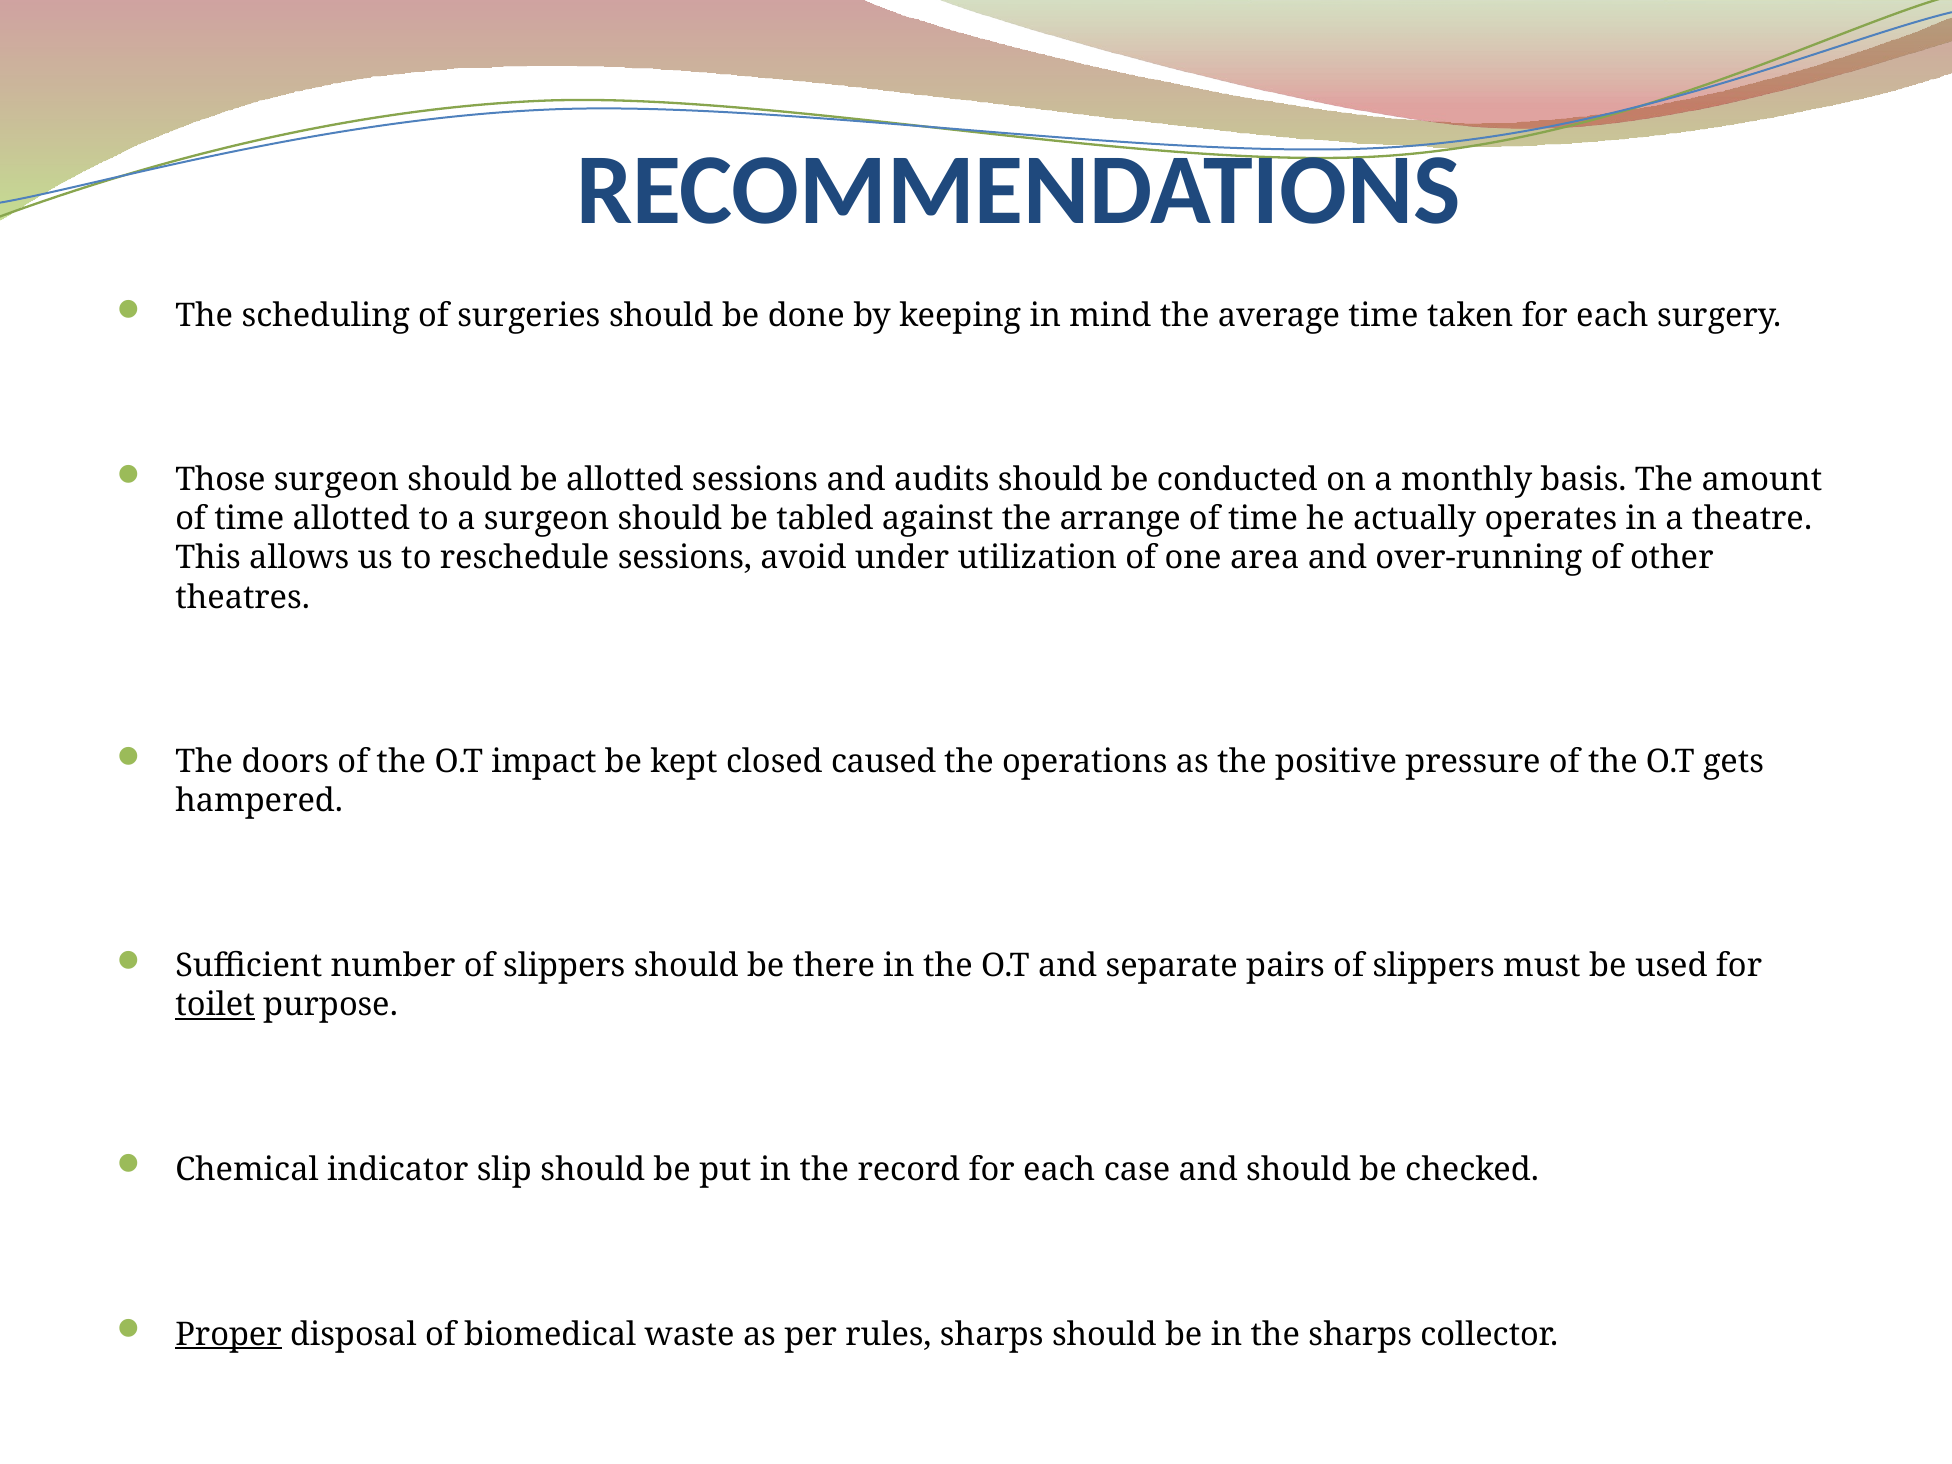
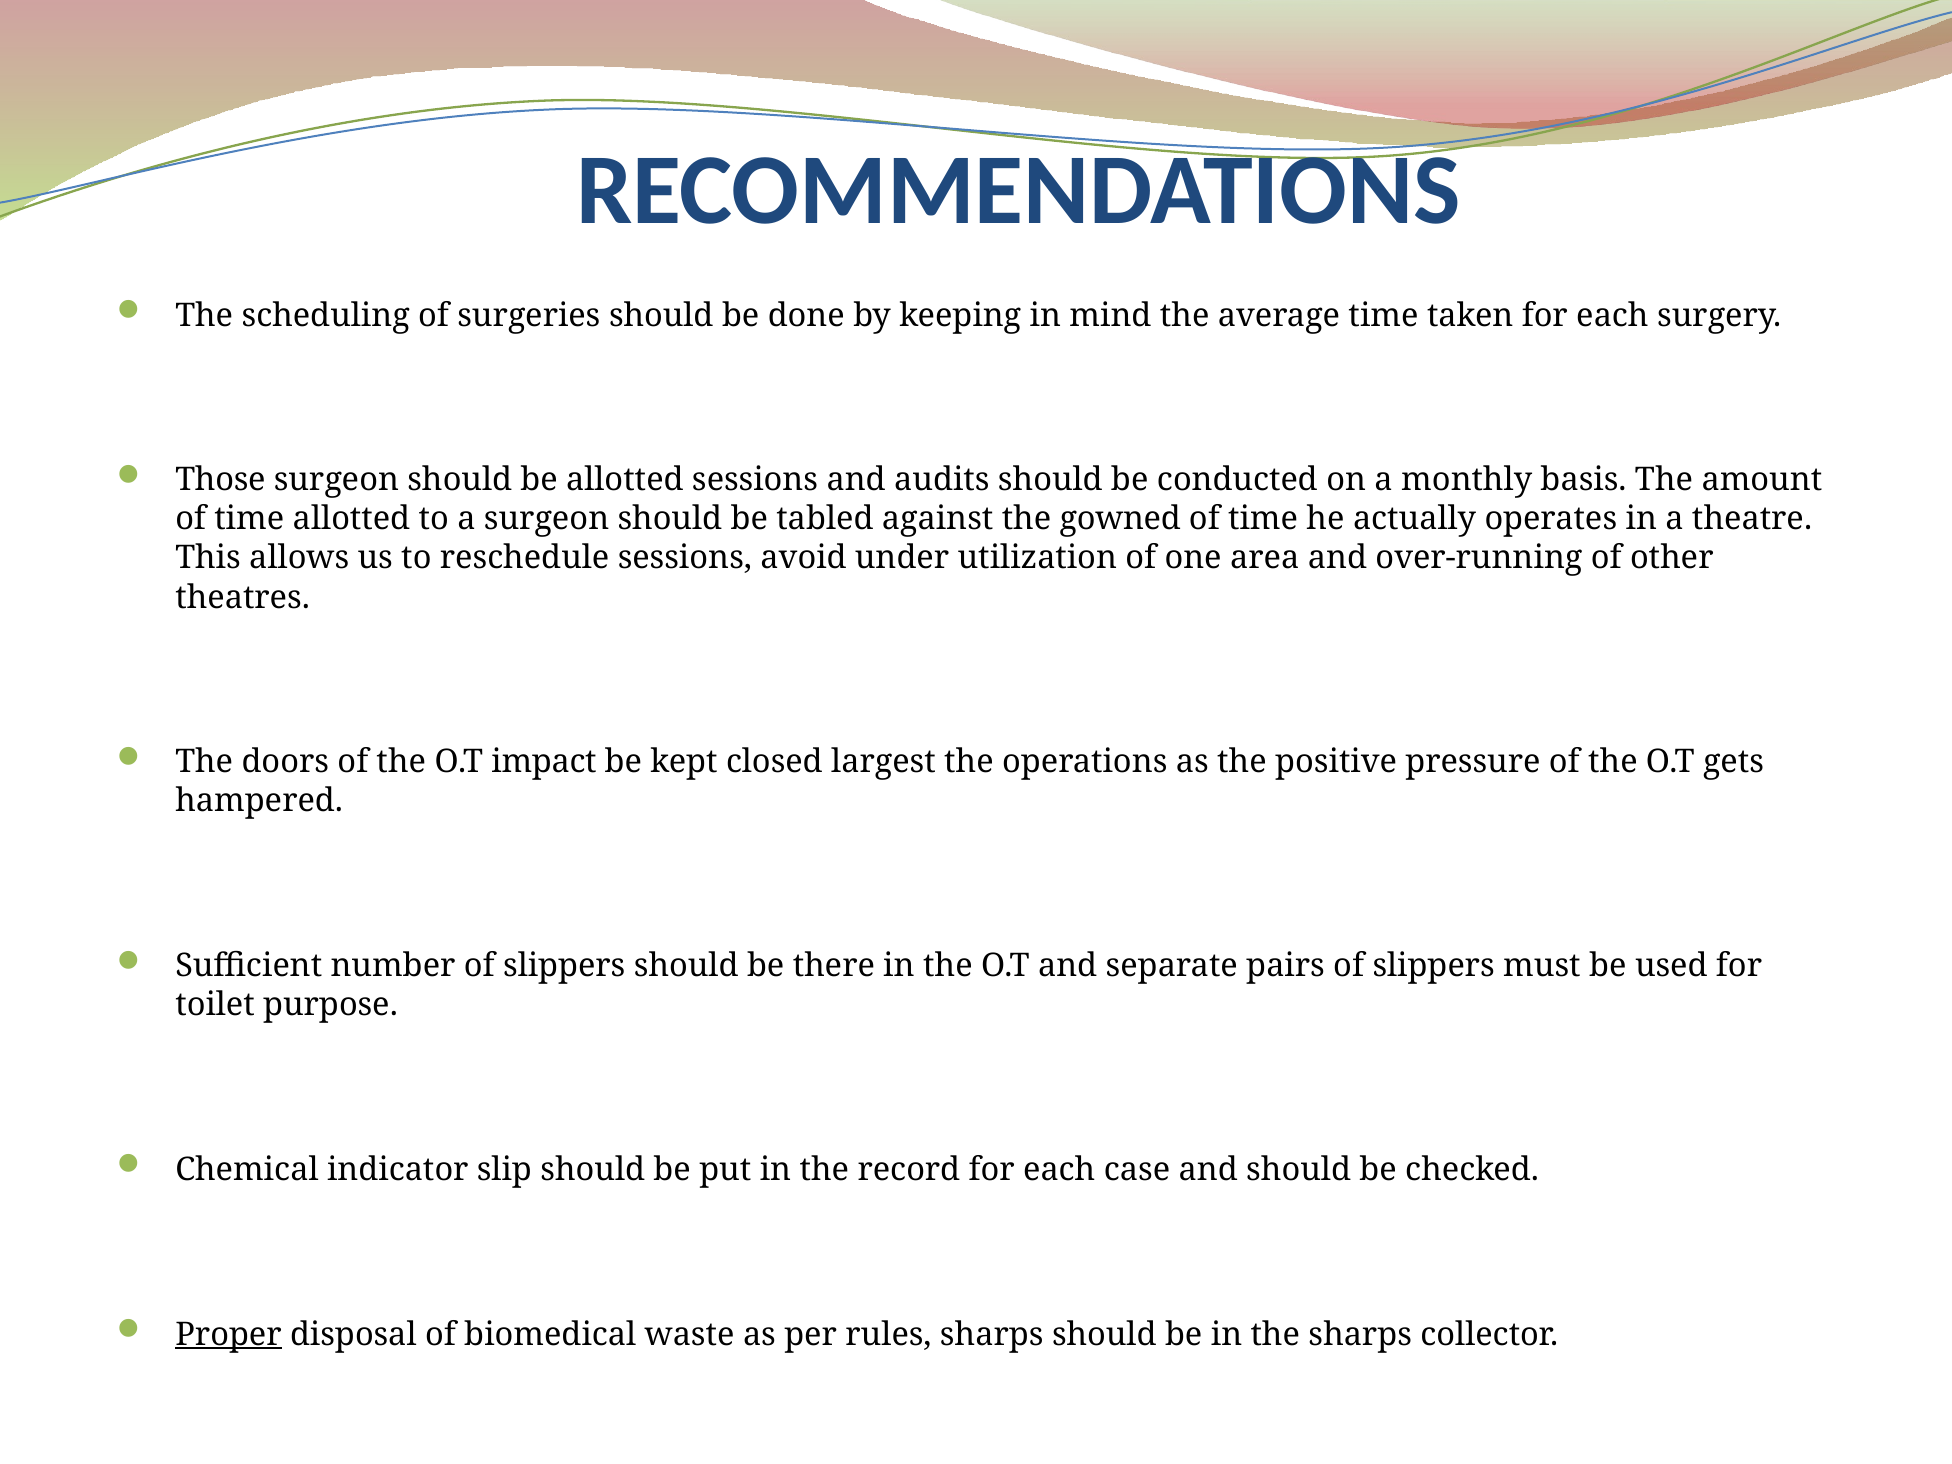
arrange: arrange -> gowned
caused: caused -> largest
toilet underline: present -> none
